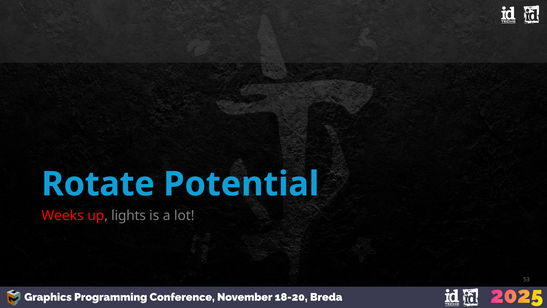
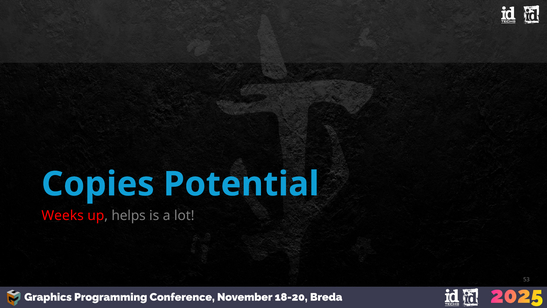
Rotate: Rotate -> Copies
lights: lights -> helps
